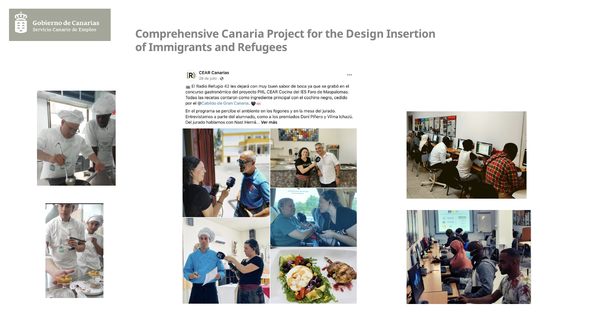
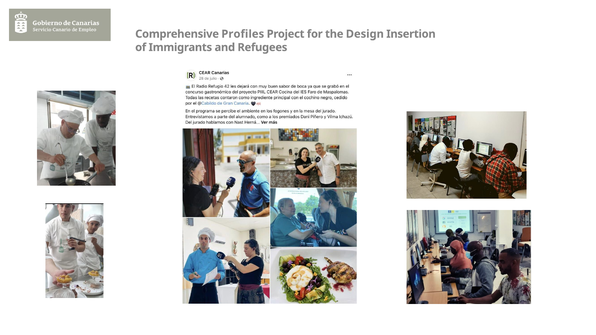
Canaria: Canaria -> Profiles
